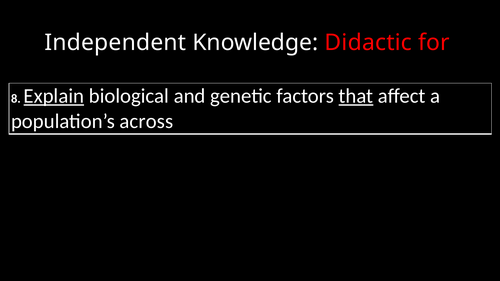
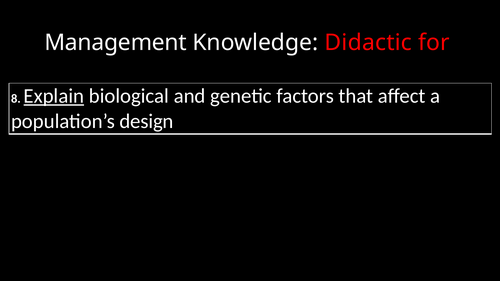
Independent: Independent -> Management
that underline: present -> none
across: across -> design
